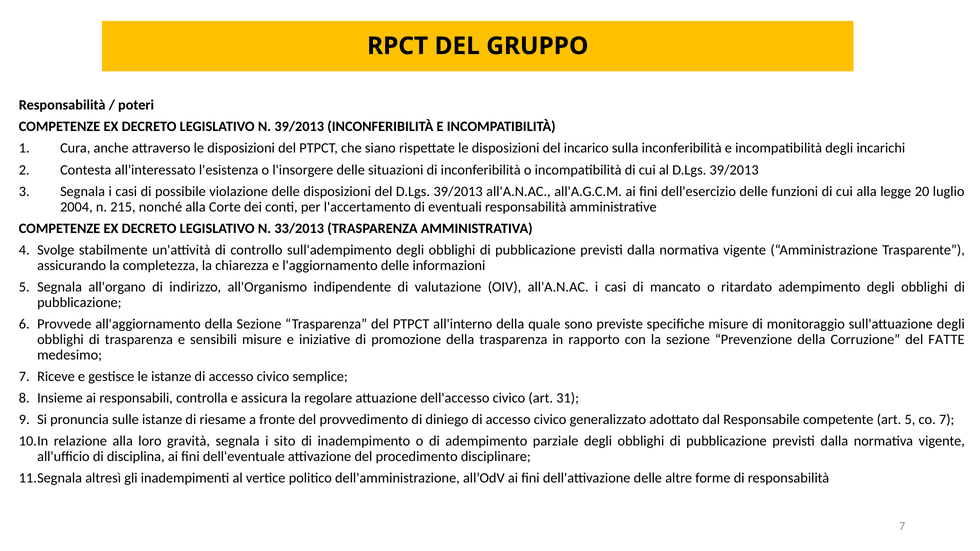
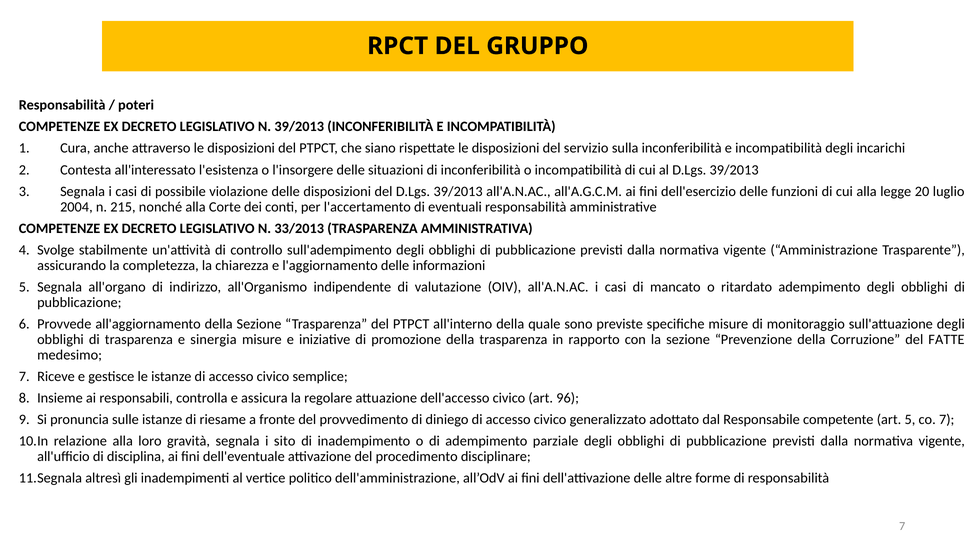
incarico: incarico -> servizio
sensibili: sensibili -> sinergia
31: 31 -> 96
